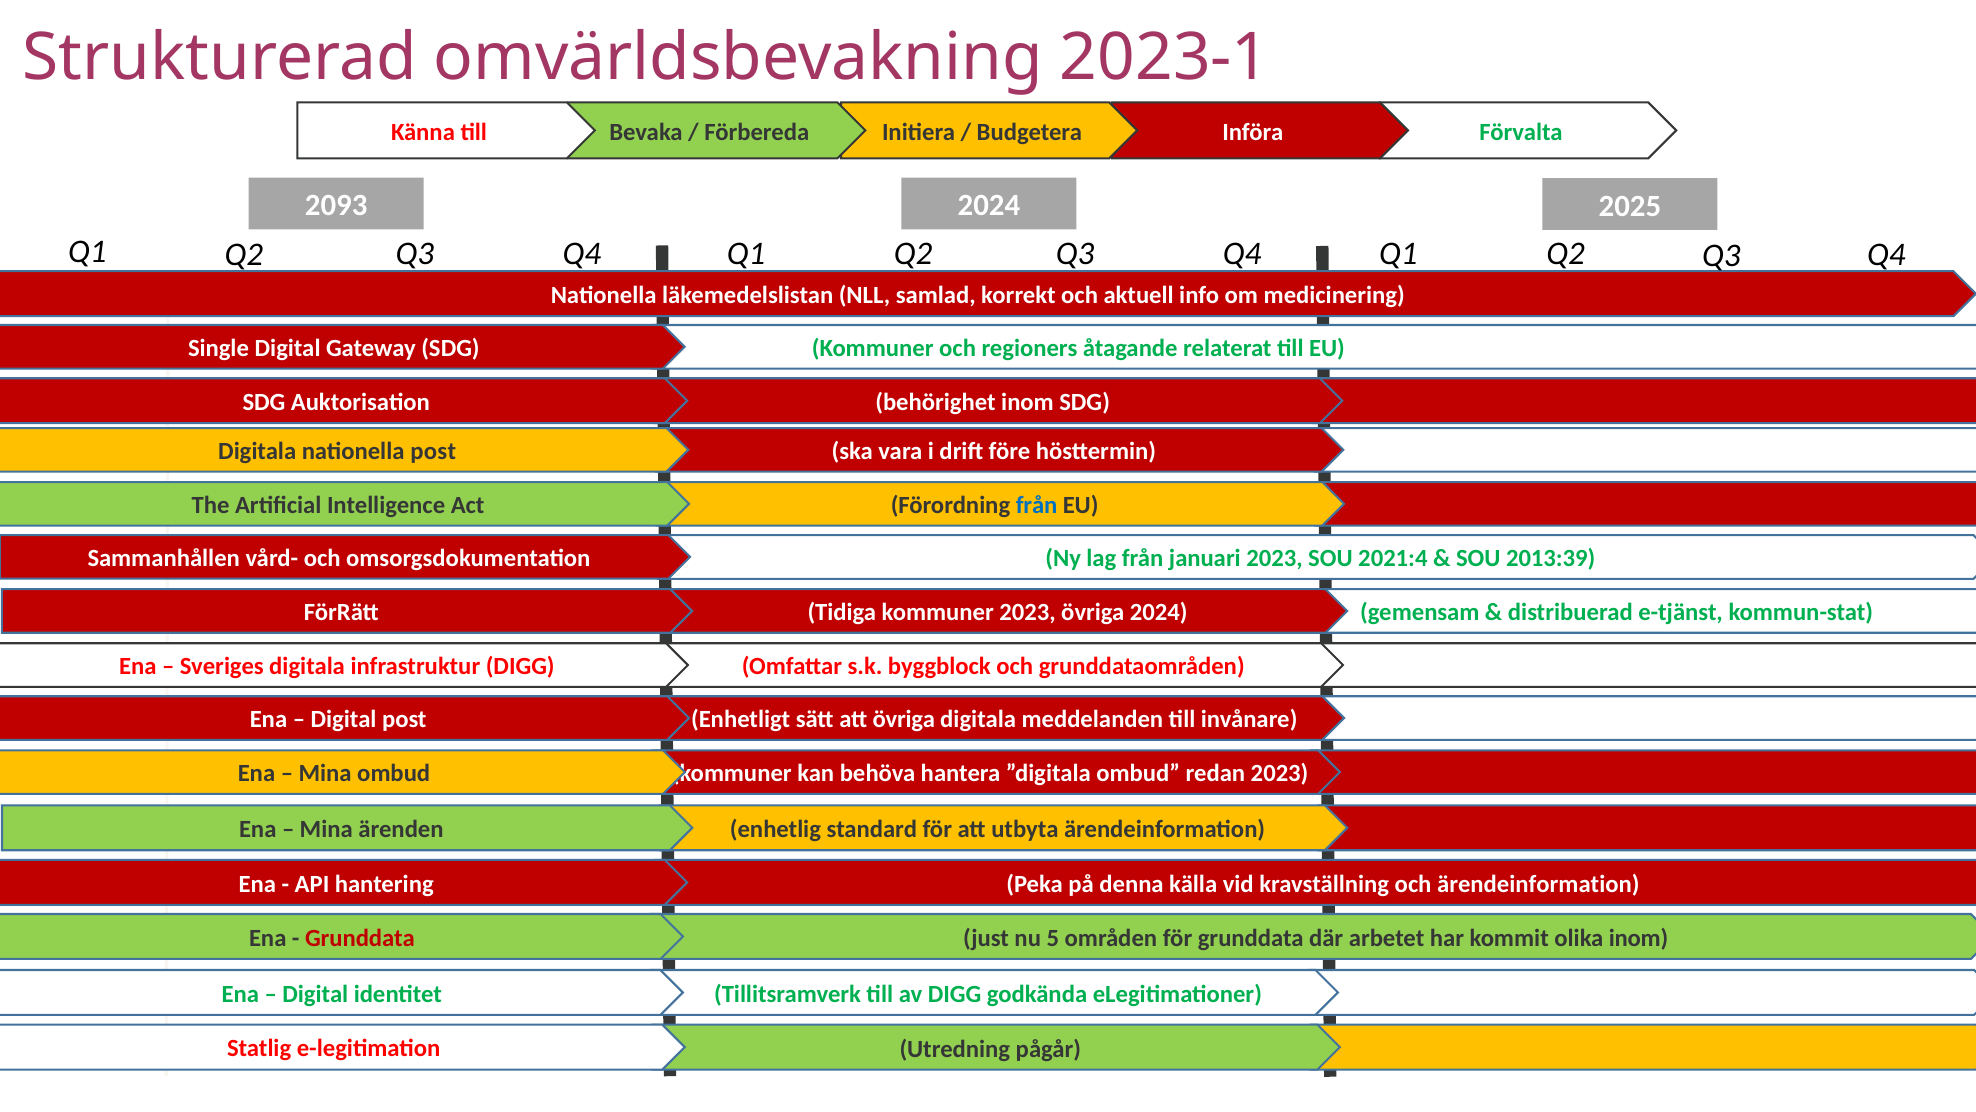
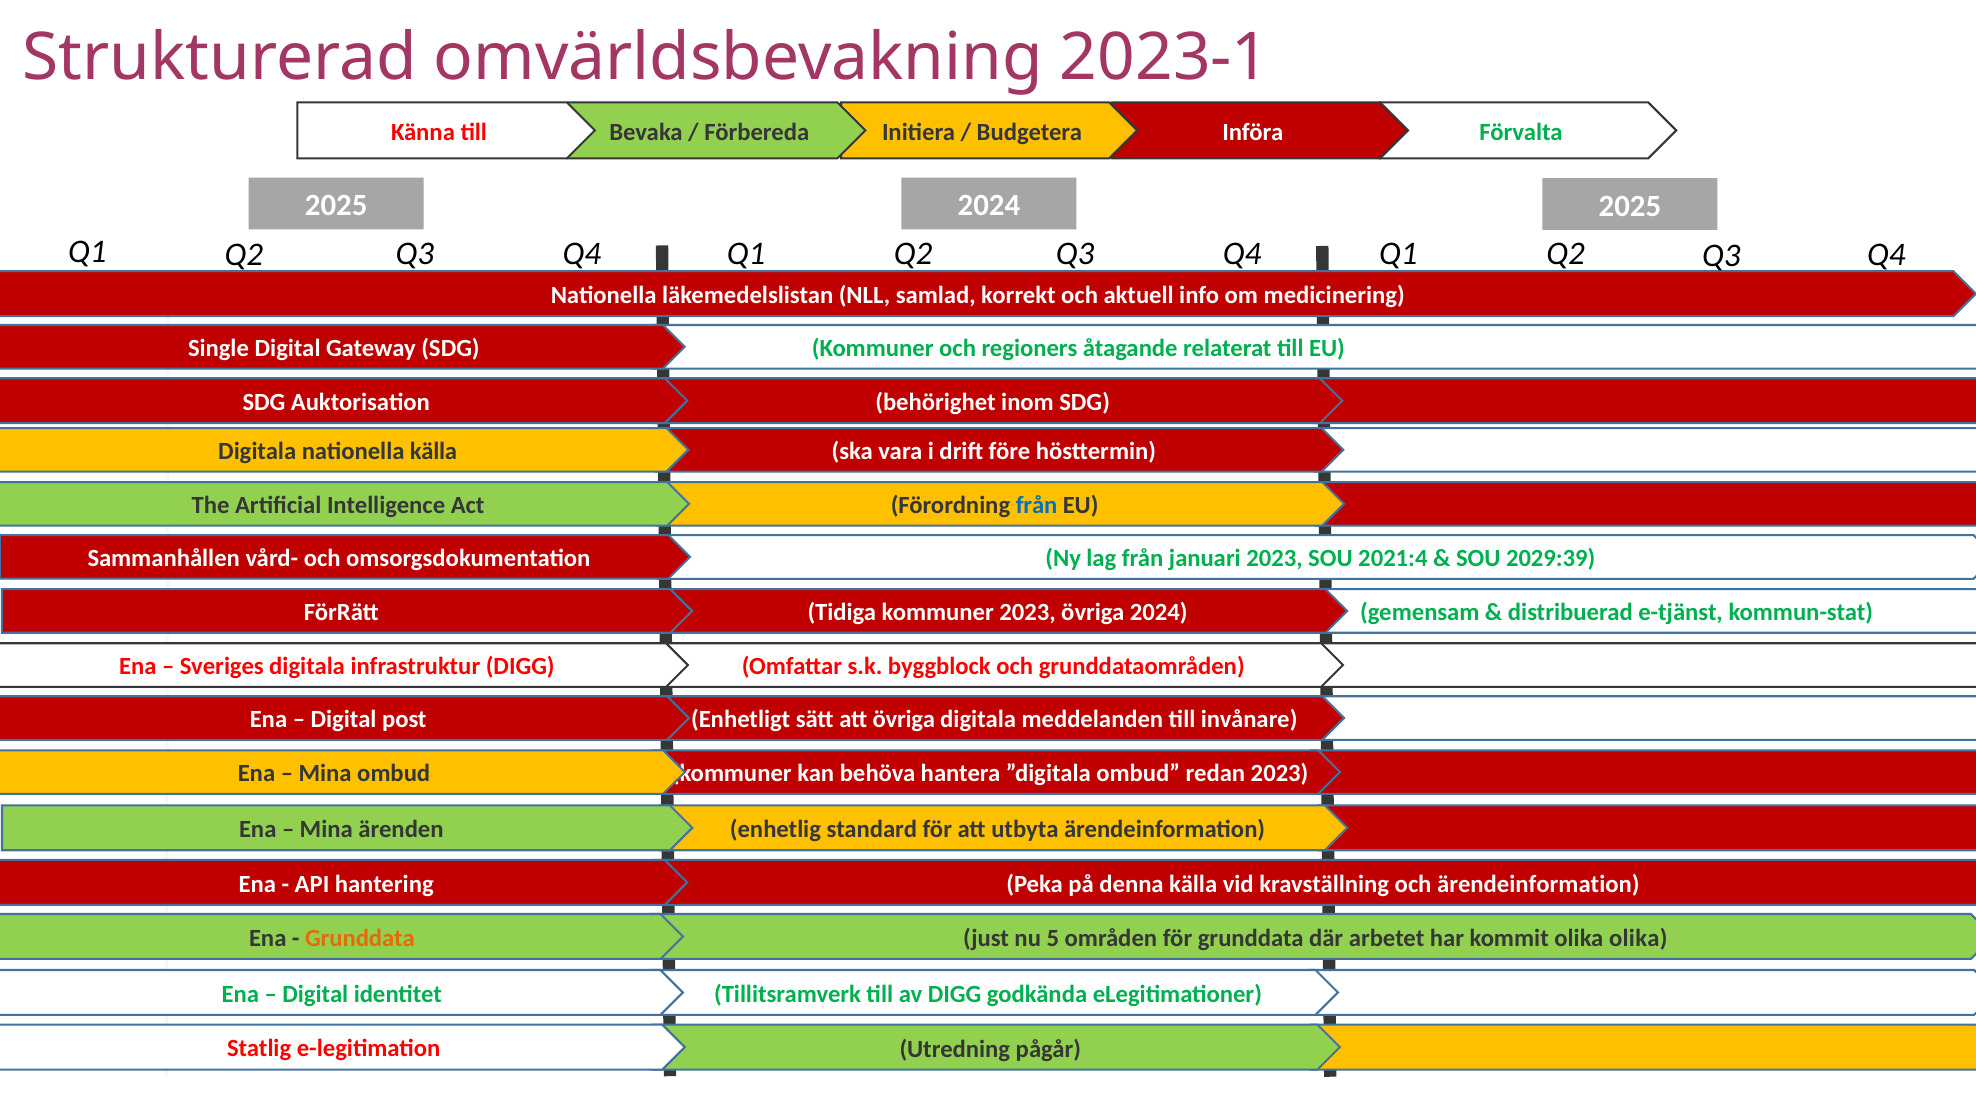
2093 at (336, 206): 2093 -> 2025
nationella post: post -> källa
2013:39: 2013:39 -> 2029:39
Grunddata at (360, 938) colour: red -> orange
olika inom: inom -> olika
